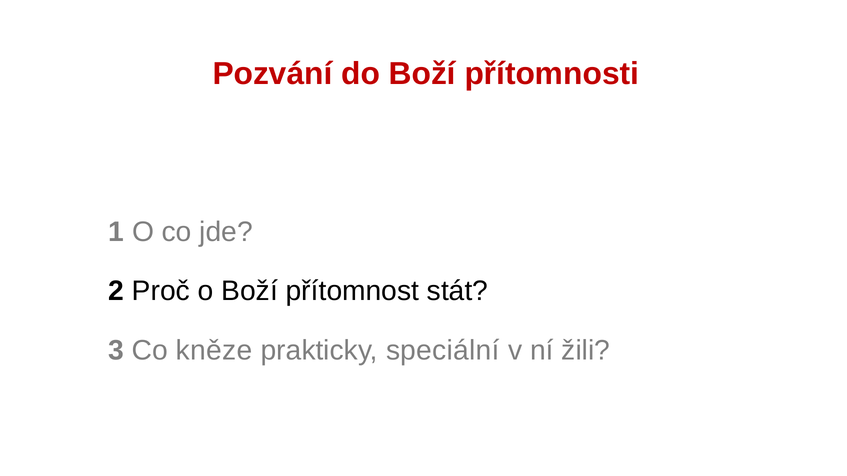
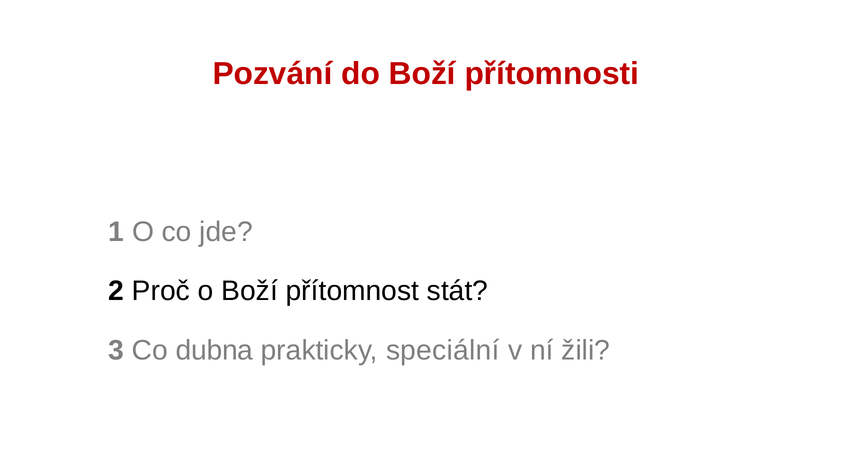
kněze: kněze -> dubna
